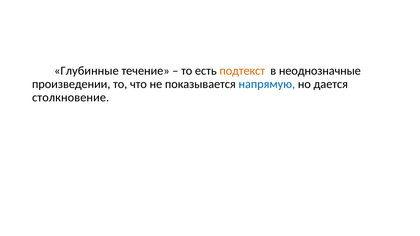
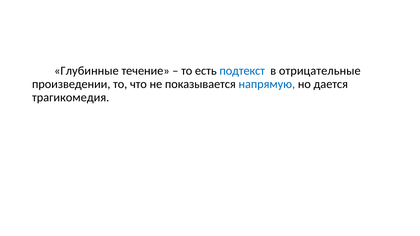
подтекст colour: orange -> blue
неоднозначные: неоднозначные -> отрицательные
столкновение: столкновение -> трагикомедия
